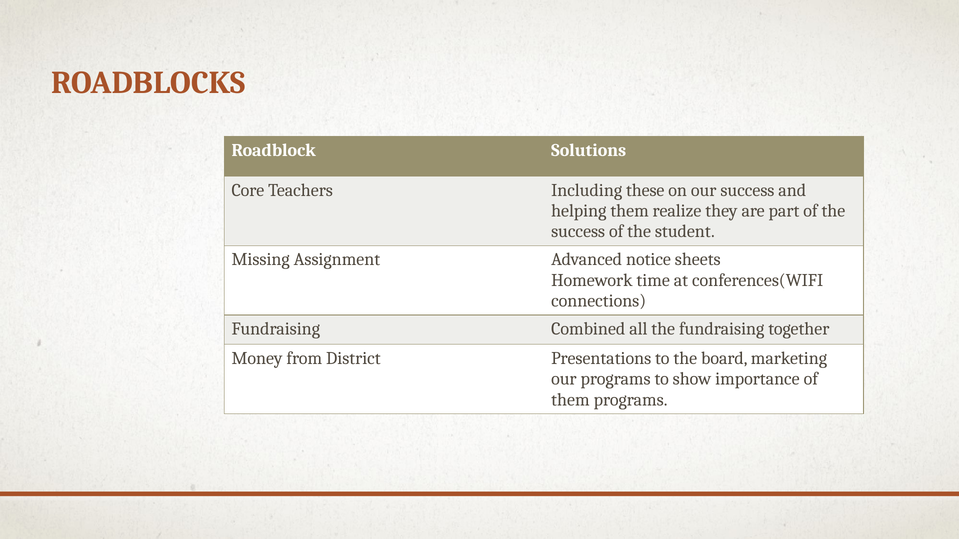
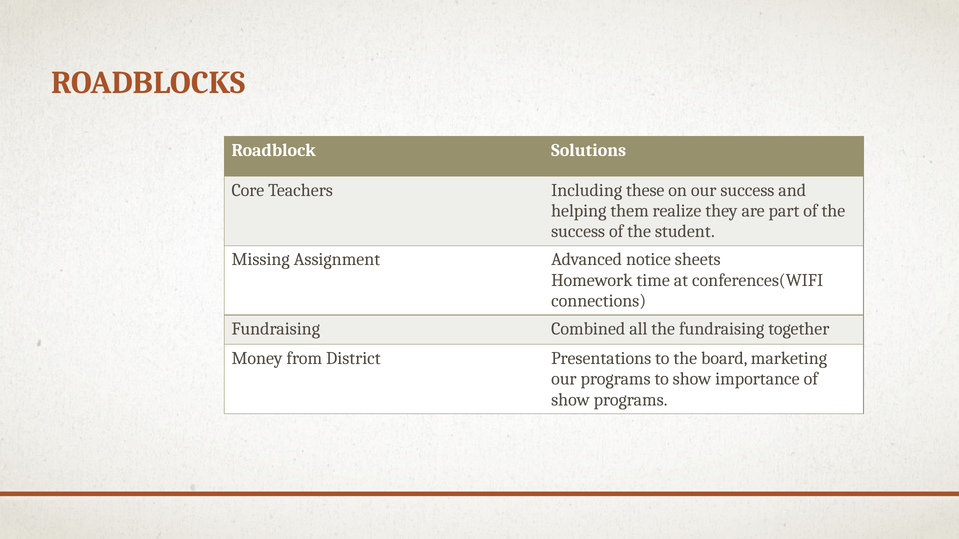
them at (570, 400): them -> show
